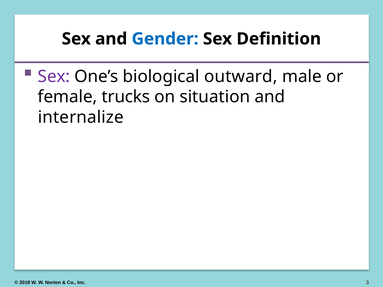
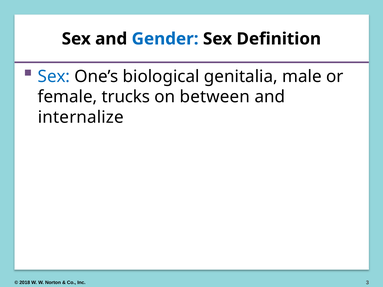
Sex at (54, 76) colour: purple -> blue
outward: outward -> genitalia
situation: situation -> between
